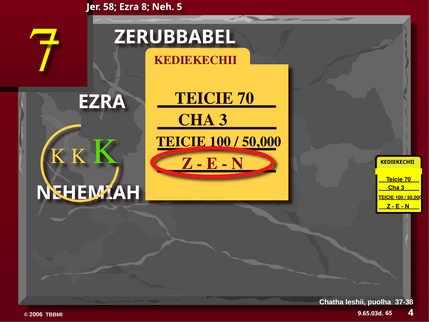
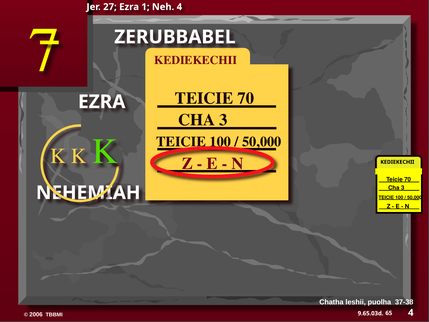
58: 58 -> 27
8: 8 -> 1
Neh 5: 5 -> 4
